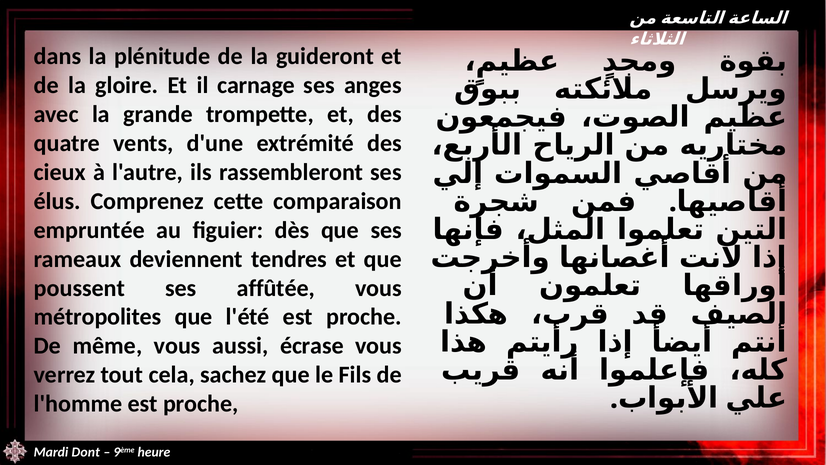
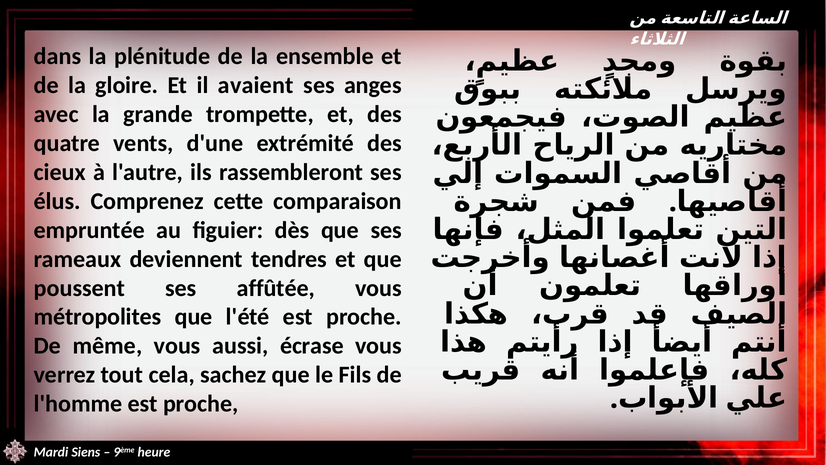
guideront: guideront -> ensemble
carnage: carnage -> avaient
Dont: Dont -> Siens
